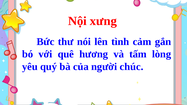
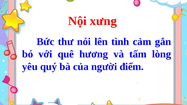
chúc: chúc -> điểm
